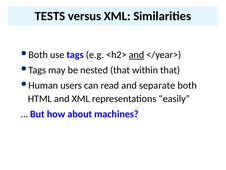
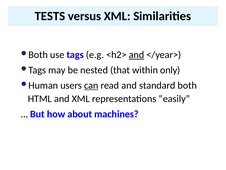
within that: that -> only
can underline: none -> present
separate: separate -> standard
